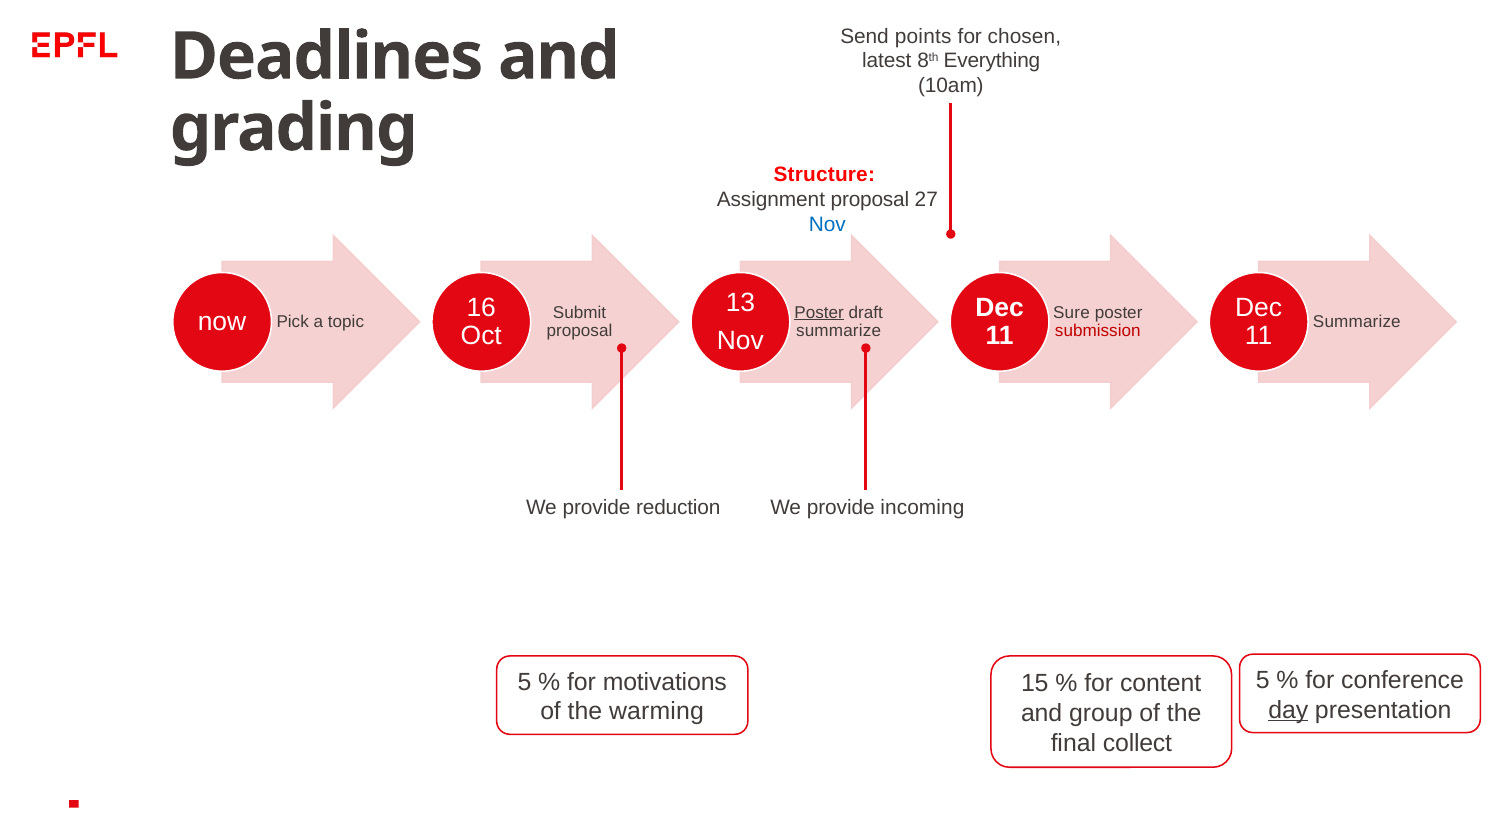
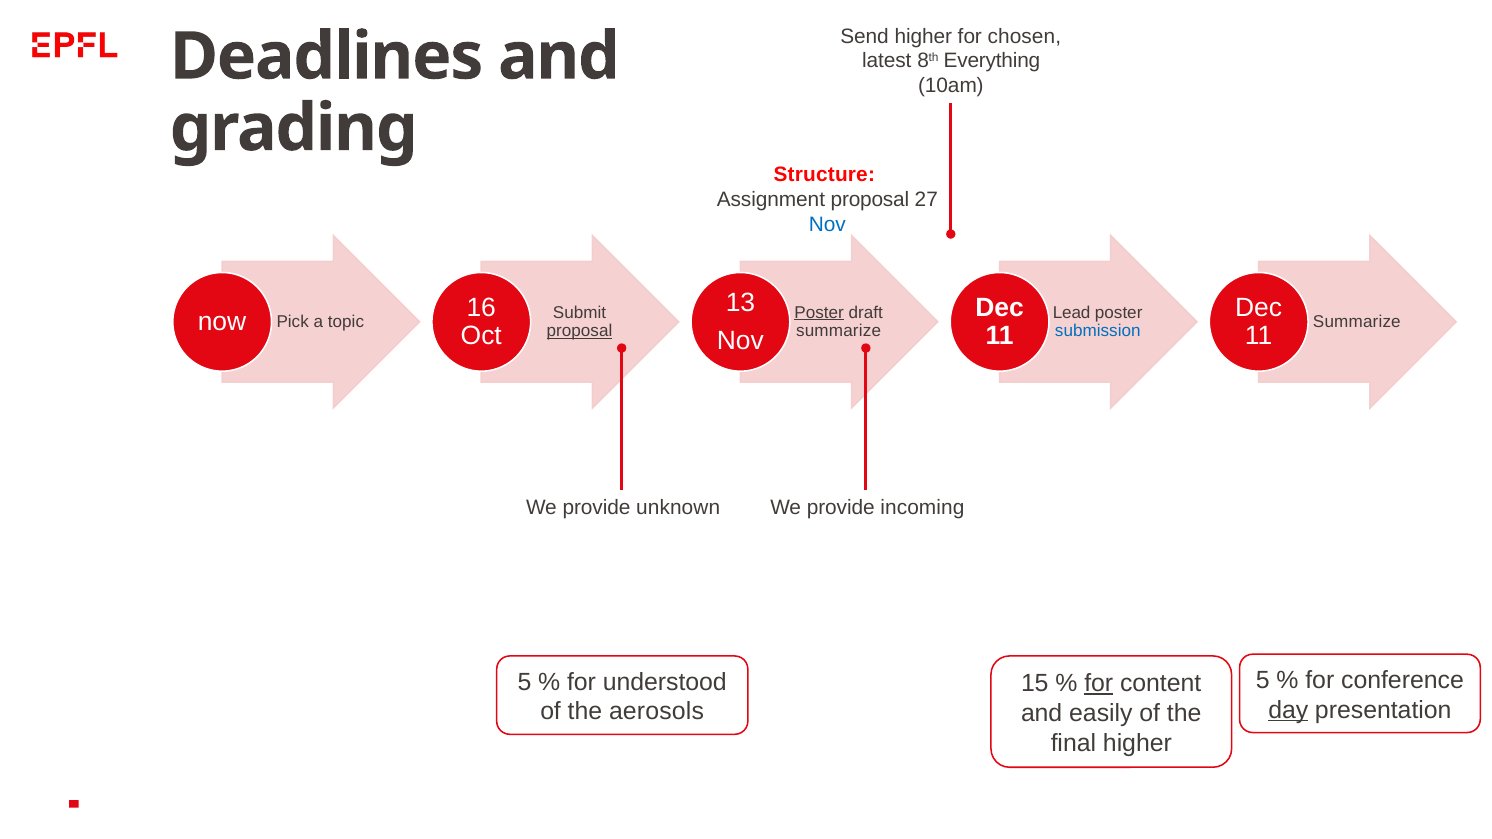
Send points: points -> higher
Sure: Sure -> Lead
proposal at (580, 331) underline: none -> present
submission colour: red -> blue
reduction: reduction -> unknown
motivations: motivations -> understood
for at (1099, 684) underline: none -> present
warming: warming -> aerosols
group: group -> easily
final collect: collect -> higher
